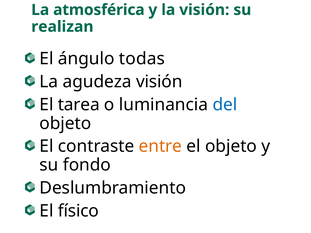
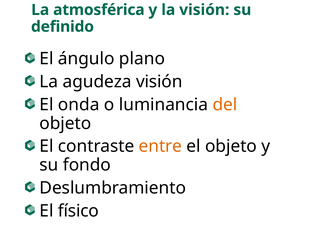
realizan: realizan -> definido
todas: todas -> plano
tarea: tarea -> onda
del colour: blue -> orange
